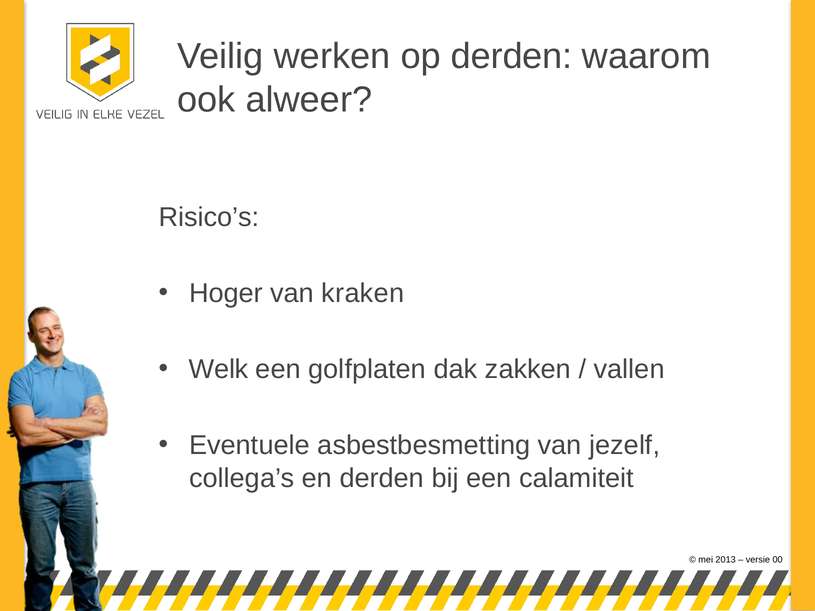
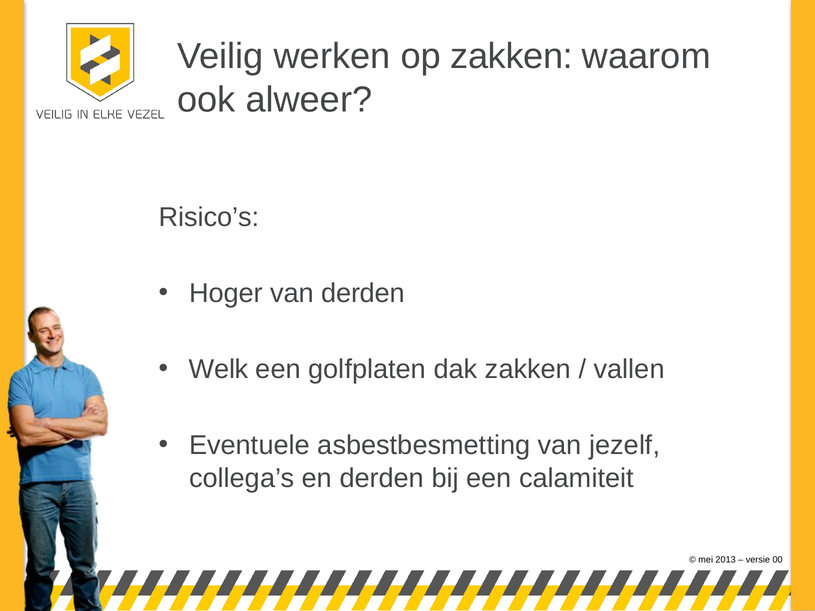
op derden: derden -> zakken
van kraken: kraken -> derden
